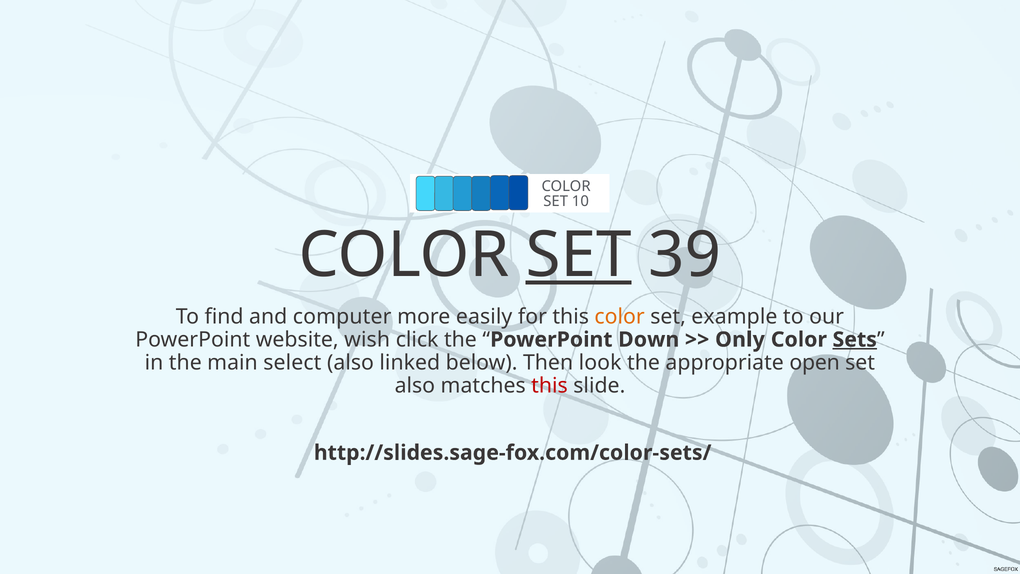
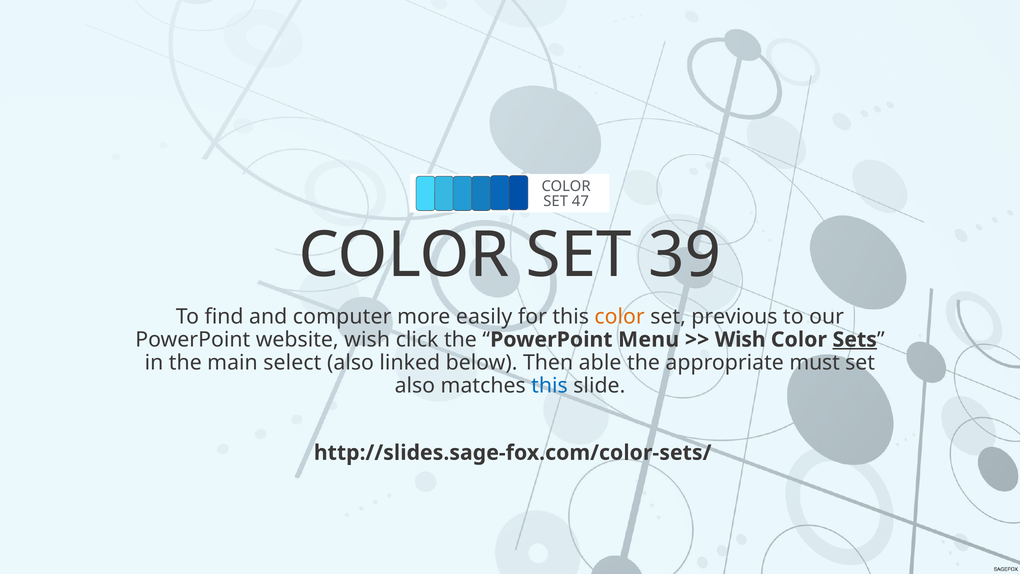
10: 10 -> 47
SET at (579, 255) underline: present -> none
example: example -> previous
Down: Down -> Menu
Only at (740, 339): Only -> Wish
look: look -> able
open: open -> must
this at (549, 385) colour: red -> blue
